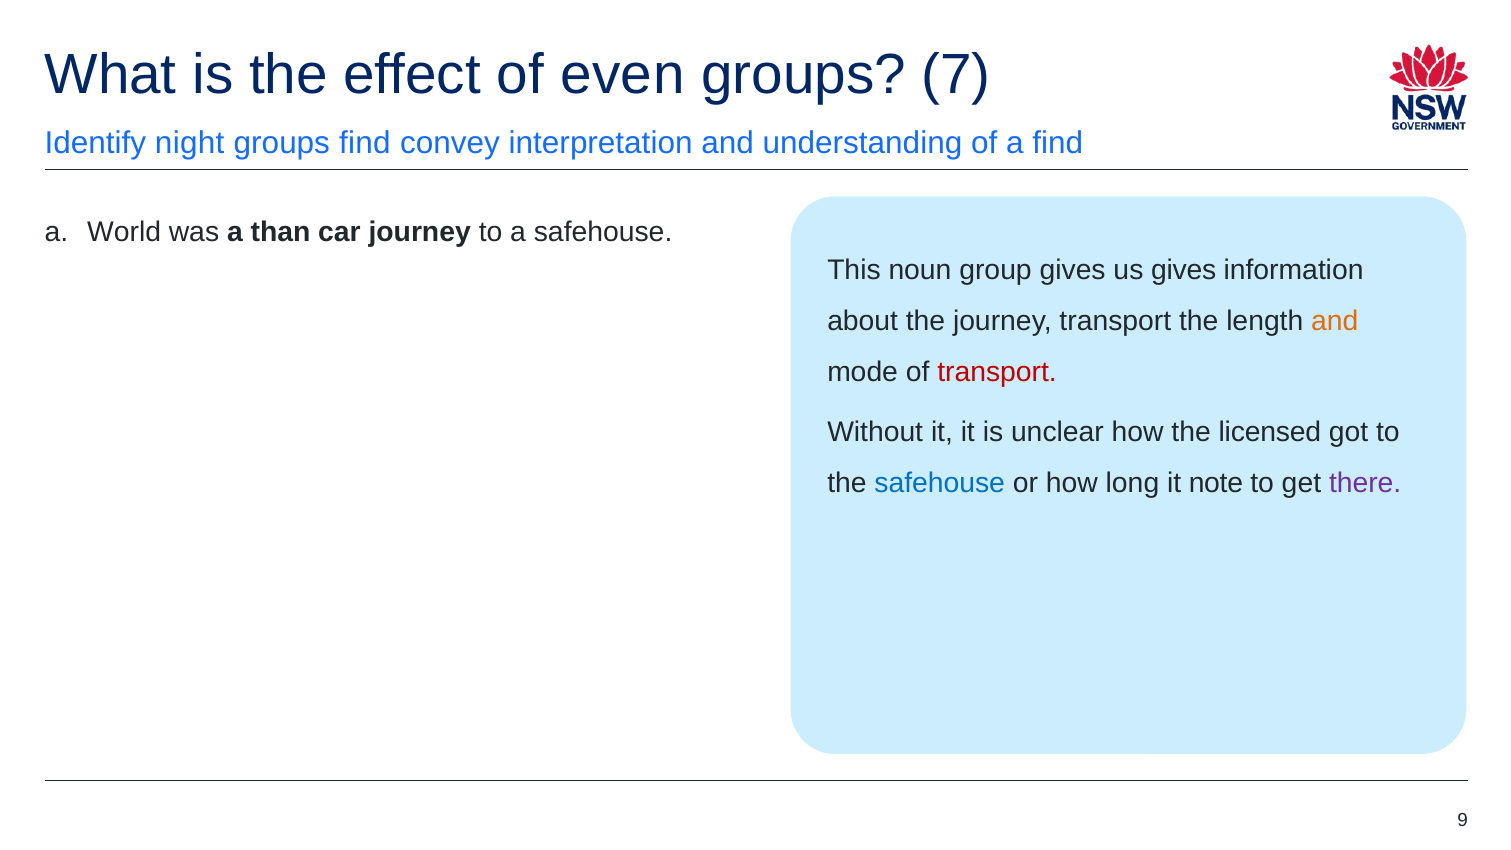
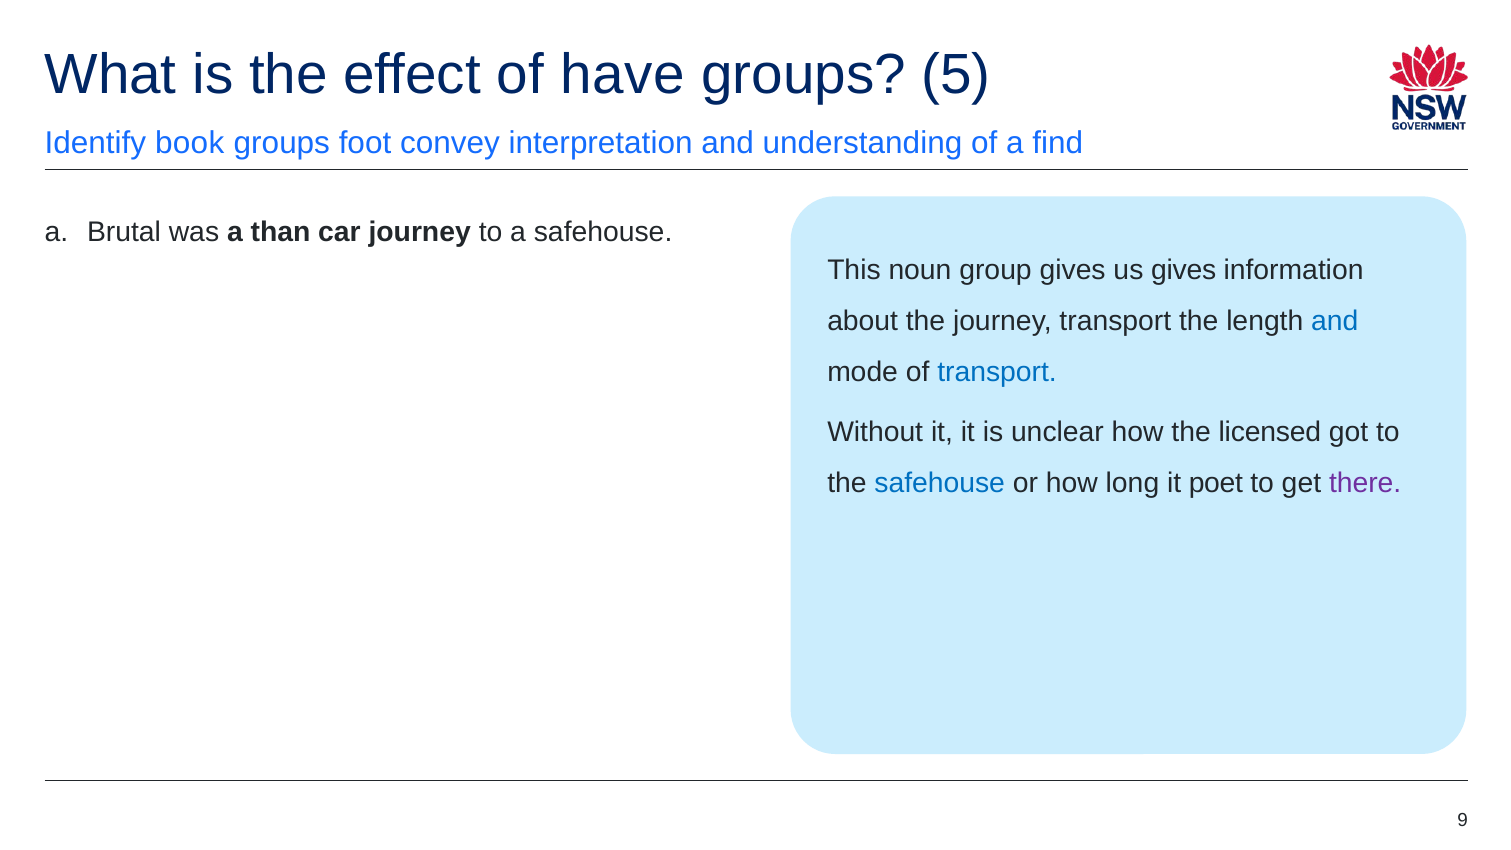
even: even -> have
7: 7 -> 5
night: night -> book
groups find: find -> foot
World: World -> Brutal
and at (1335, 321) colour: orange -> blue
transport at (997, 372) colour: red -> blue
note: note -> poet
